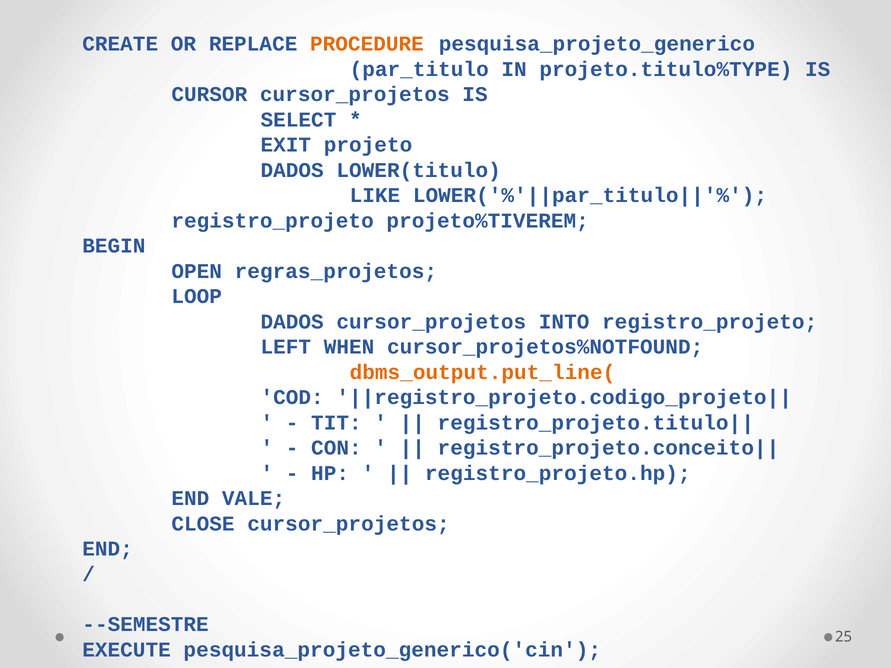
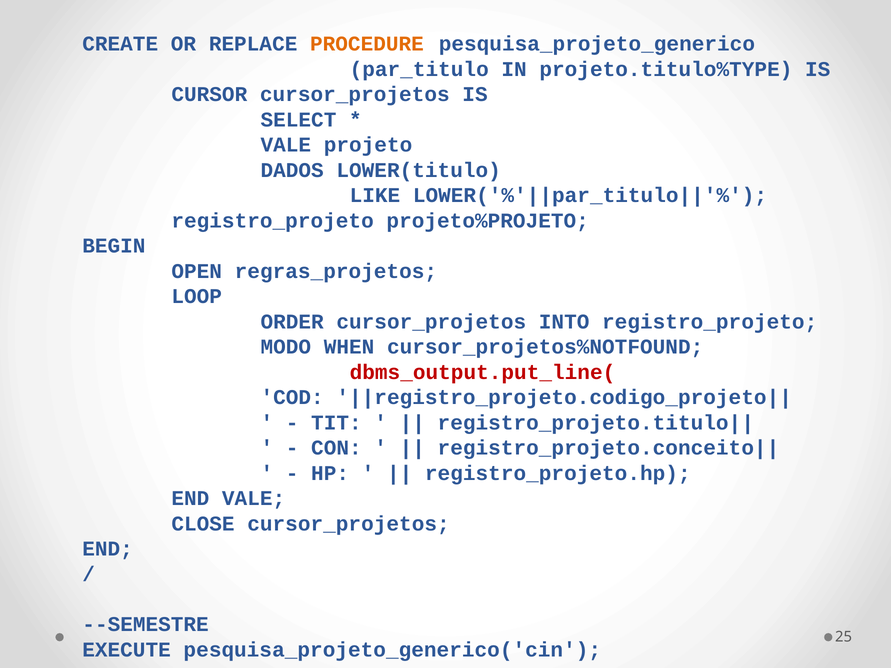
EXIT at (286, 145): EXIT -> VALE
projeto%TIVEREM: projeto%TIVEREM -> projeto%PROJETO
DADOS at (292, 322): DADOS -> ORDER
LEFT: LEFT -> MODO
dbms_output.put_line( colour: orange -> red
